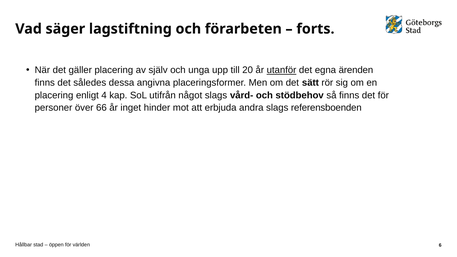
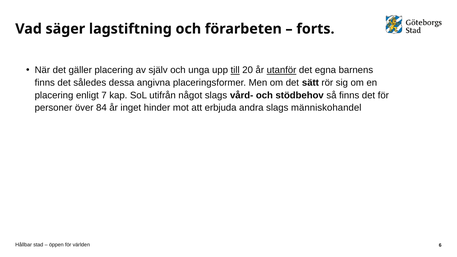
till underline: none -> present
ärenden: ärenden -> barnens
4: 4 -> 7
66: 66 -> 84
referensboenden: referensboenden -> människohandel
